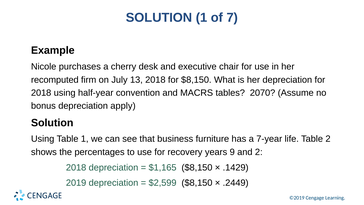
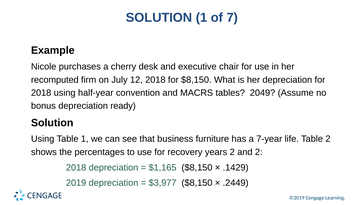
13: 13 -> 12
2070: 2070 -> 2049
apply: apply -> ready
years 9: 9 -> 2
$2,599: $2,599 -> $3,977
